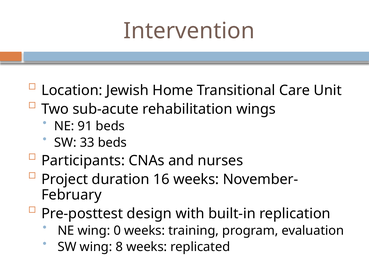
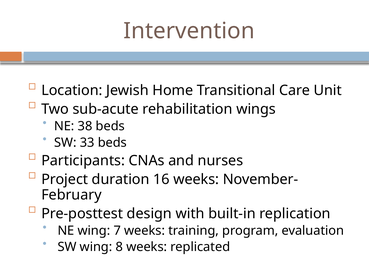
91: 91 -> 38
0: 0 -> 7
